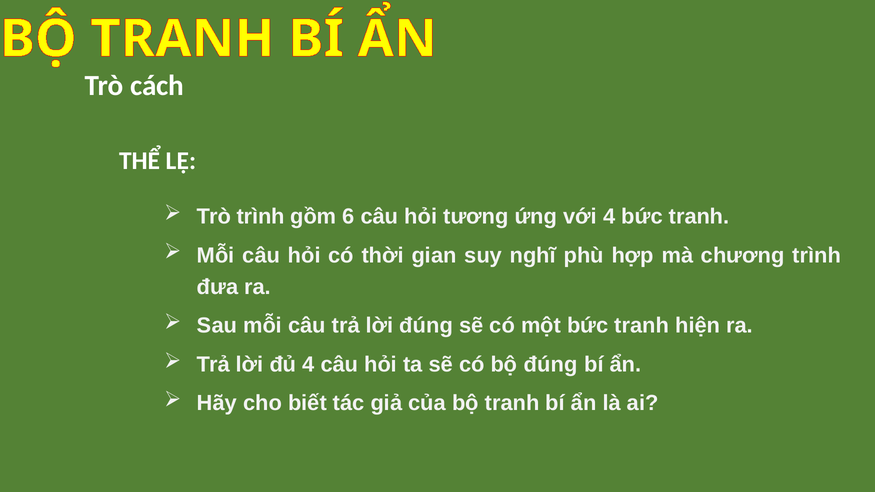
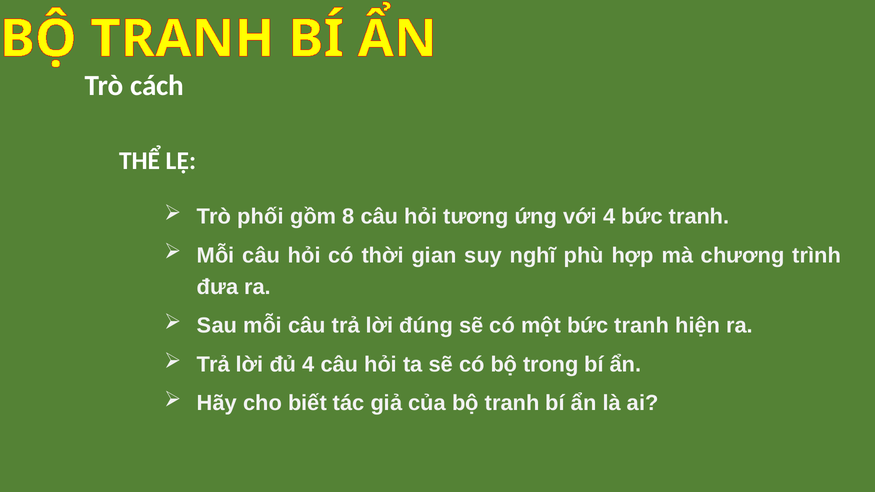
Trò trình: trình -> phối
6: 6 -> 8
bộ đúng: đúng -> trong
